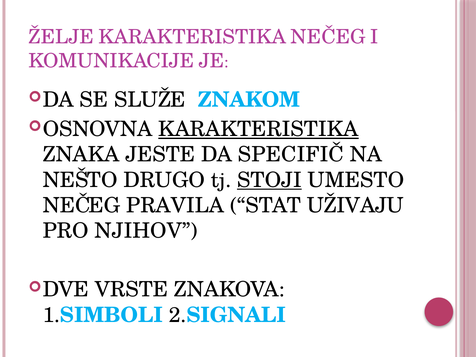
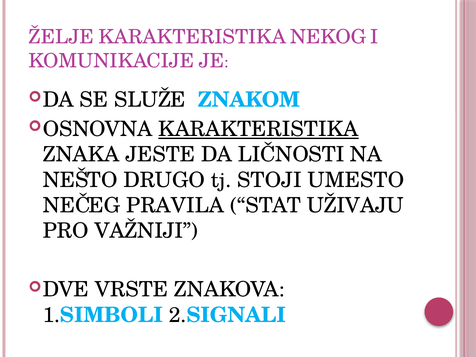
KARAKTERISTIKA NEČEG: NEČEG -> NEKOG
SPECIFIČ: SPECIFIČ -> LIČNOSTI
STOJI underline: present -> none
NJIHOV: NJIHOV -> VAŽNIJI
